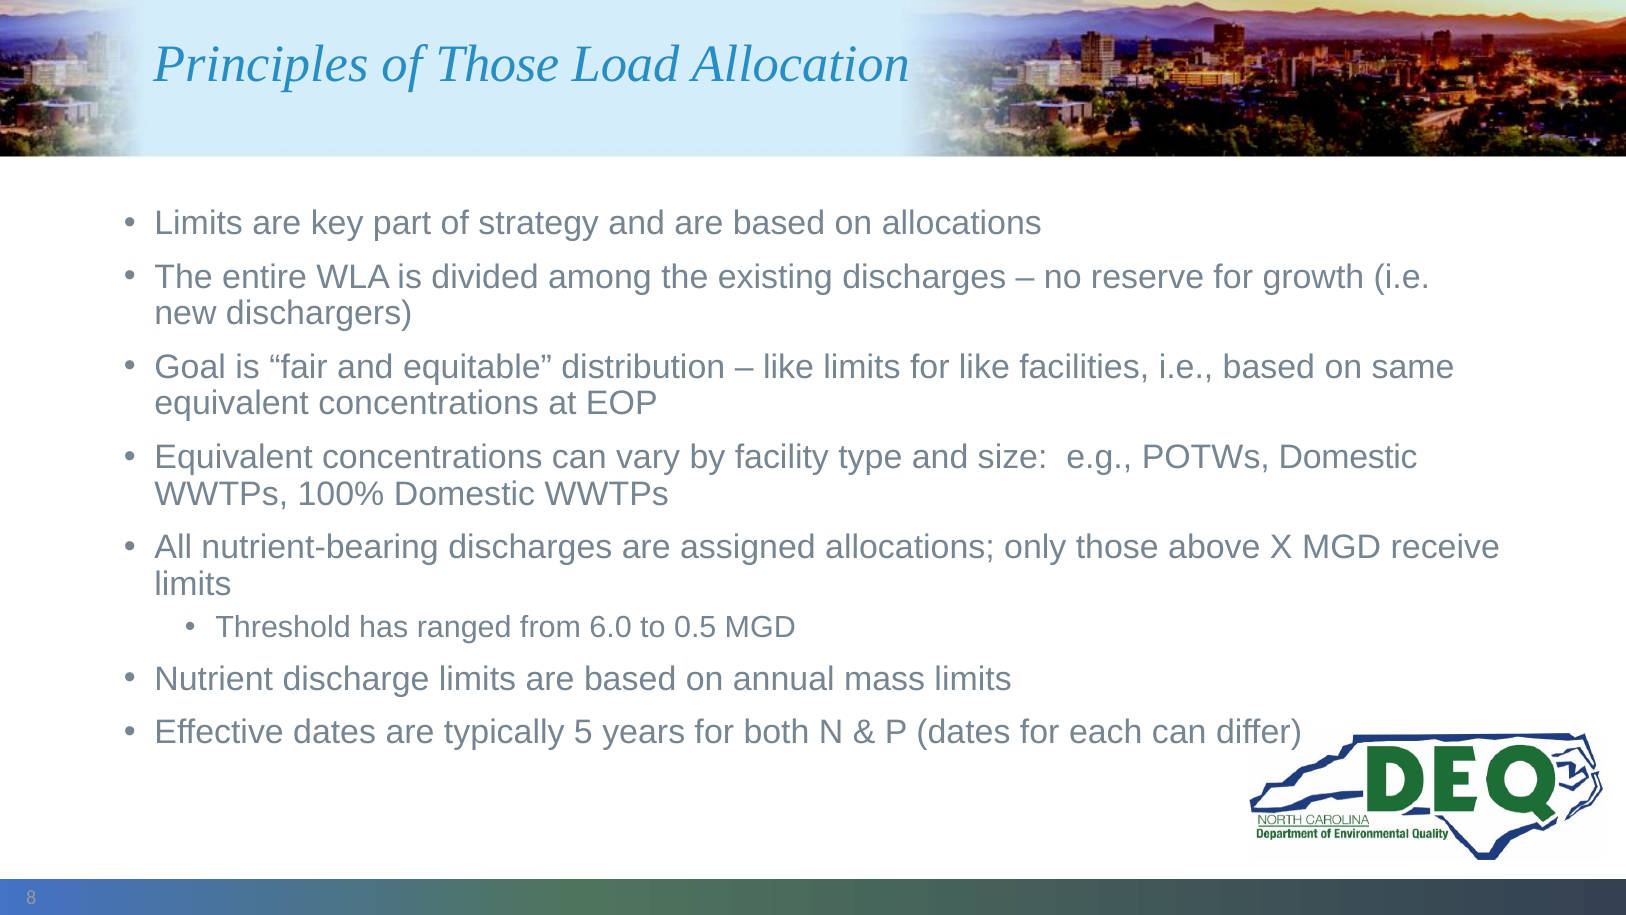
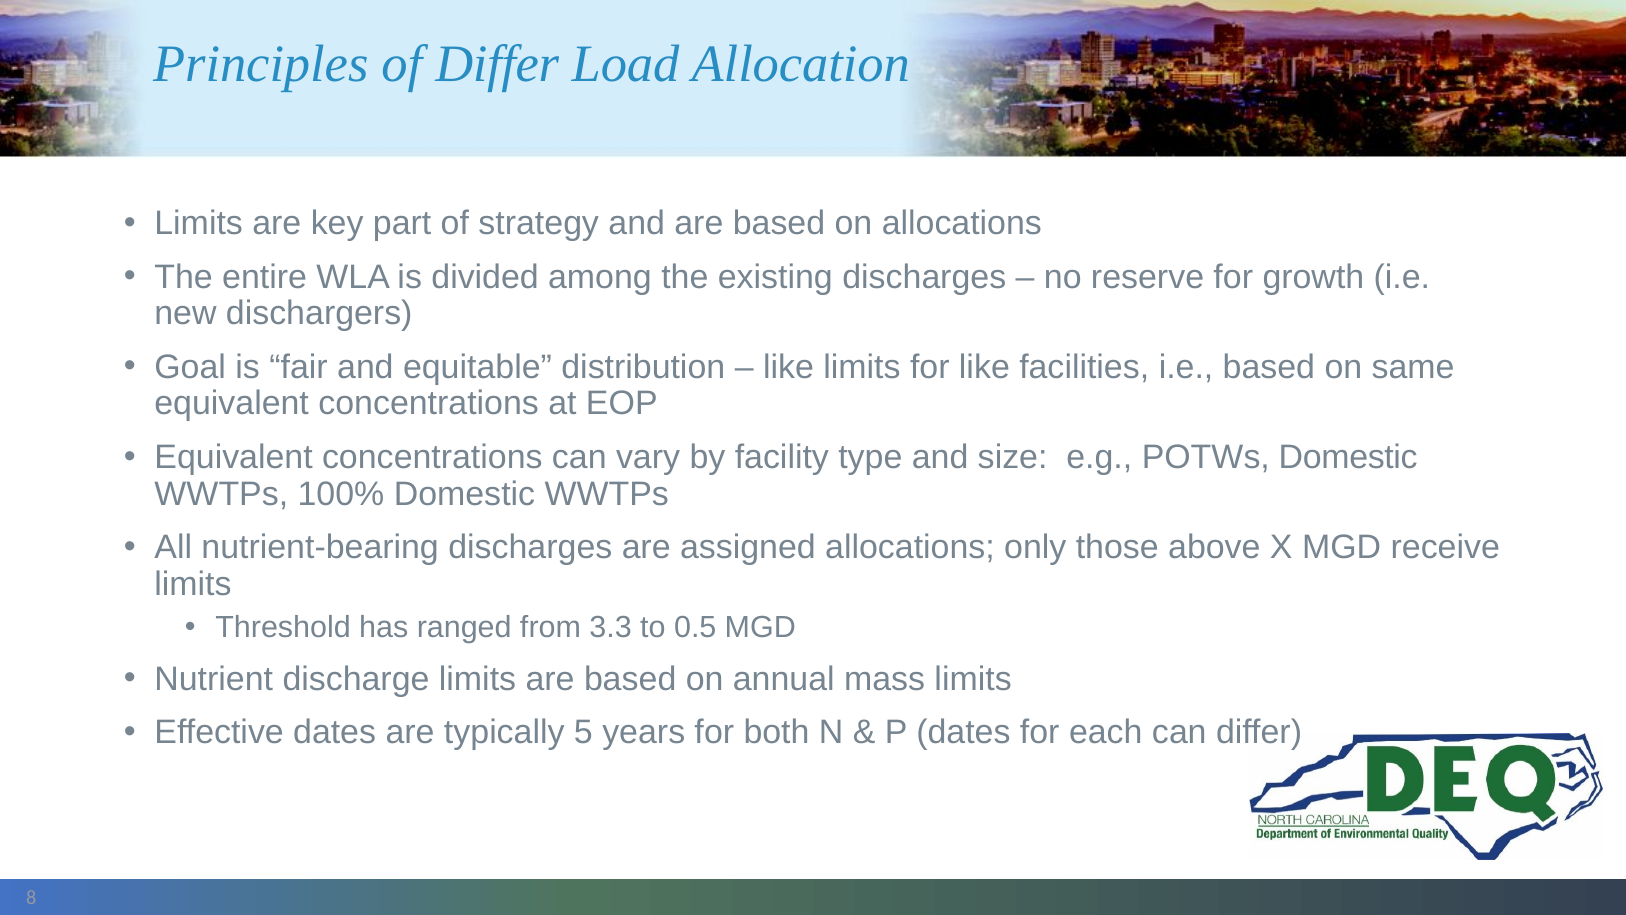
of Those: Those -> Differ
6.0: 6.0 -> 3.3
